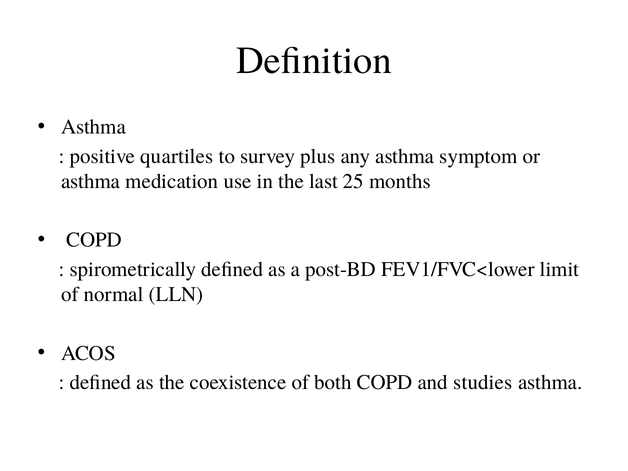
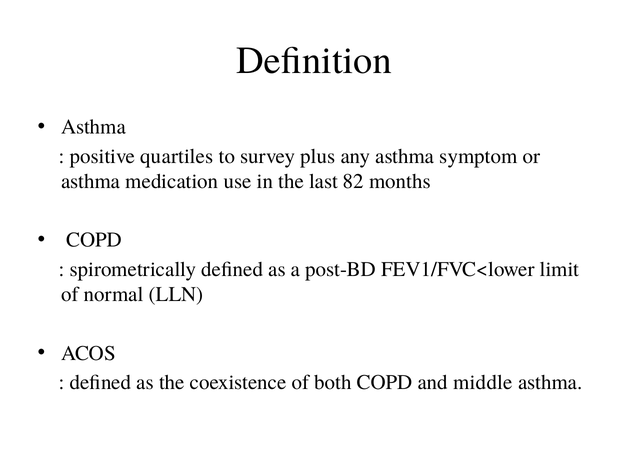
25: 25 -> 82
studies: studies -> middle
